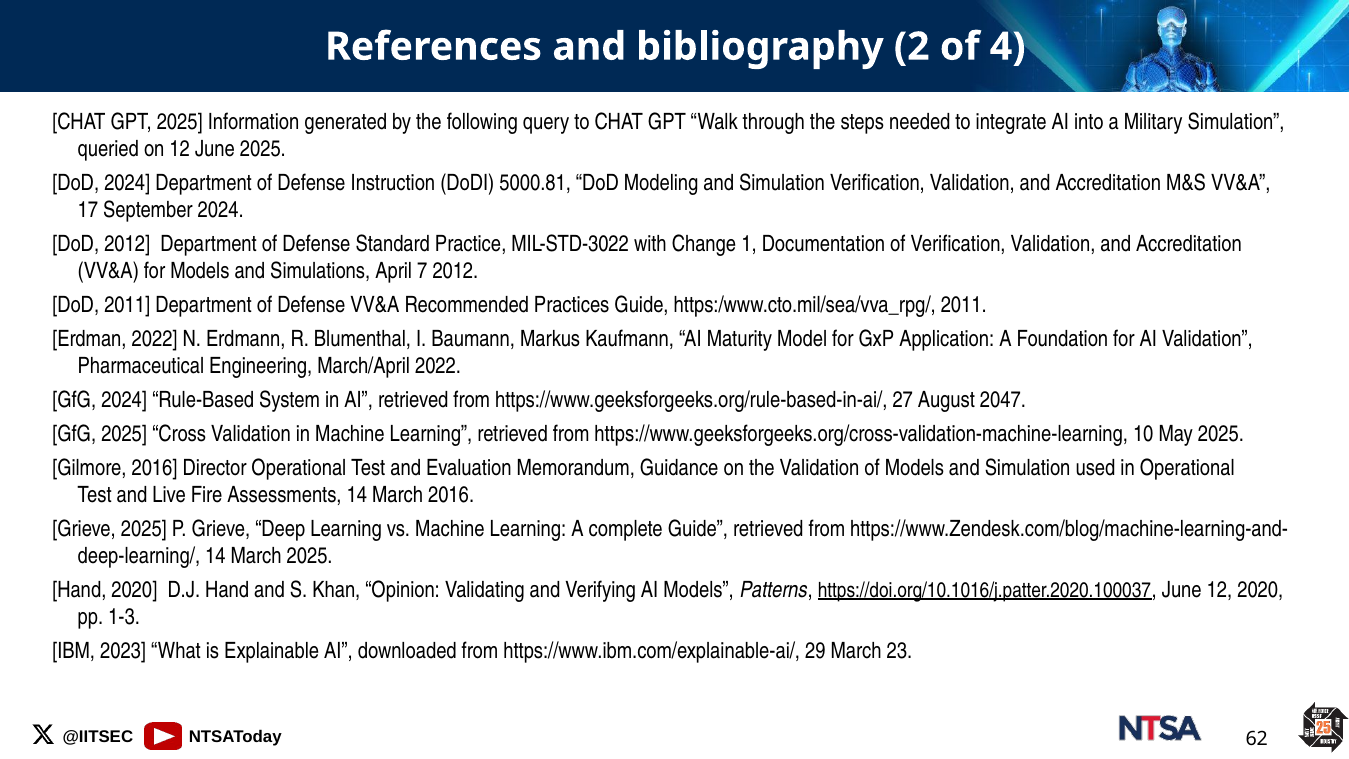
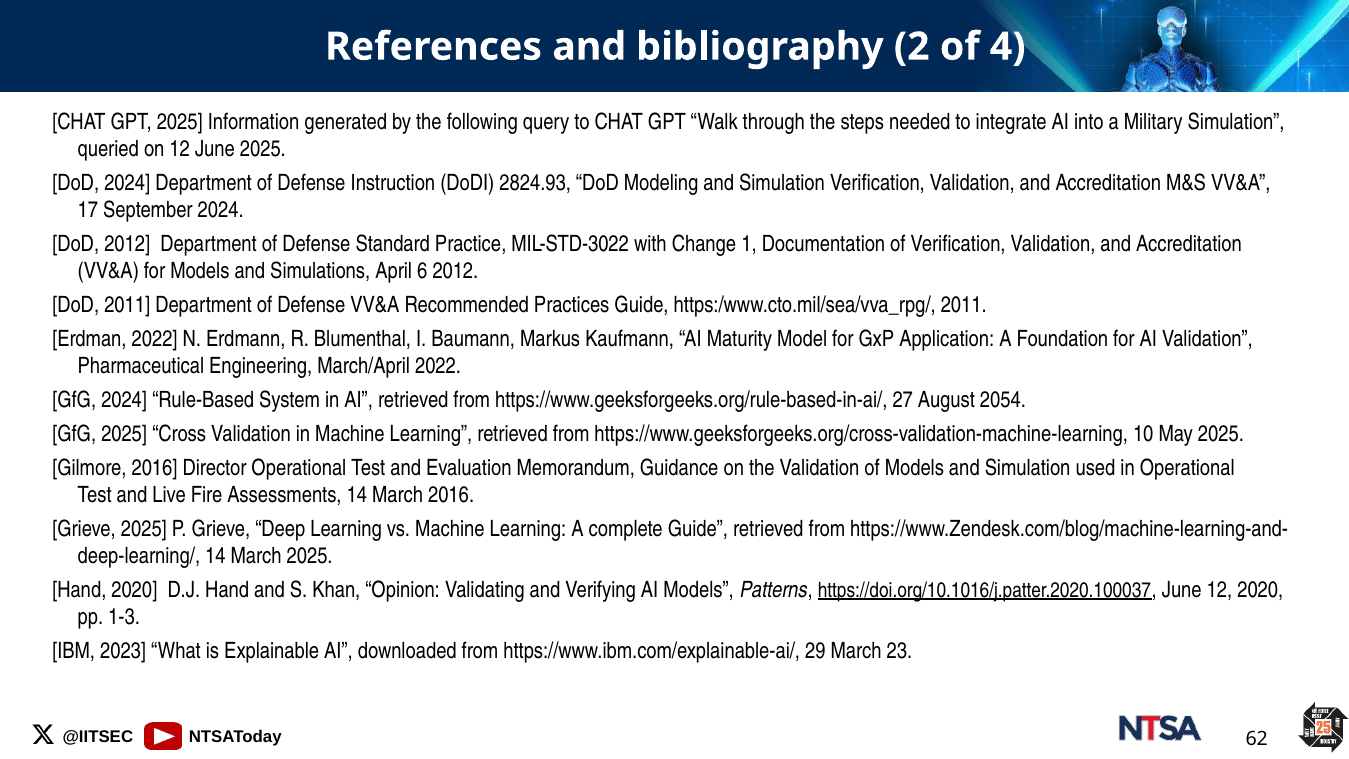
5000.81: 5000.81 -> 2824.93
7: 7 -> 6
2047: 2047 -> 2054
